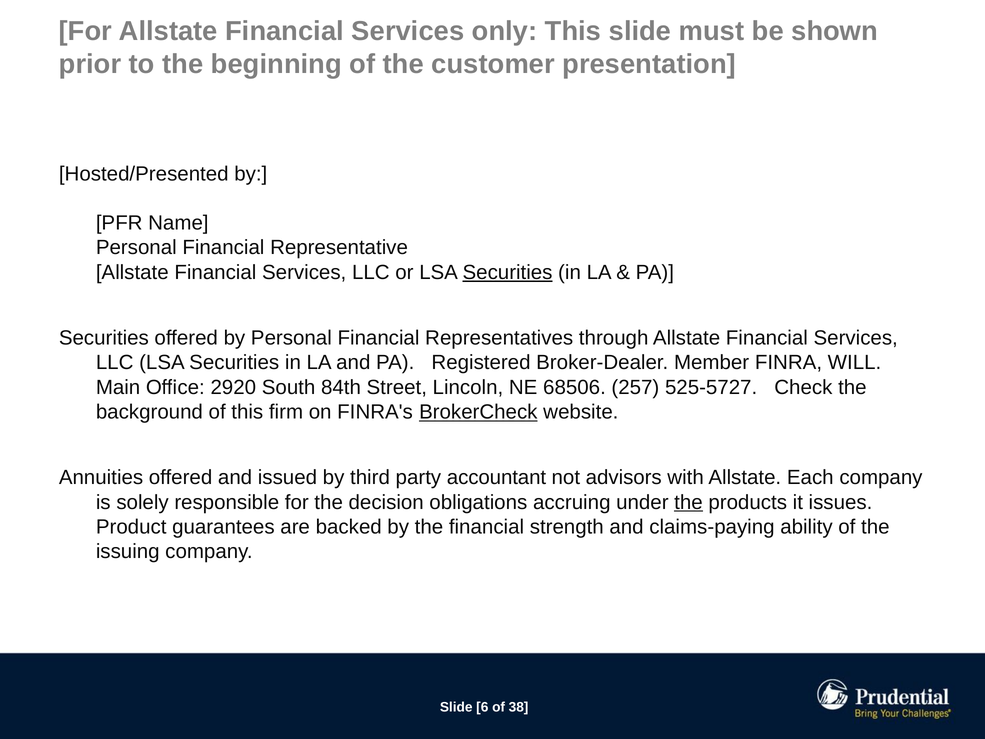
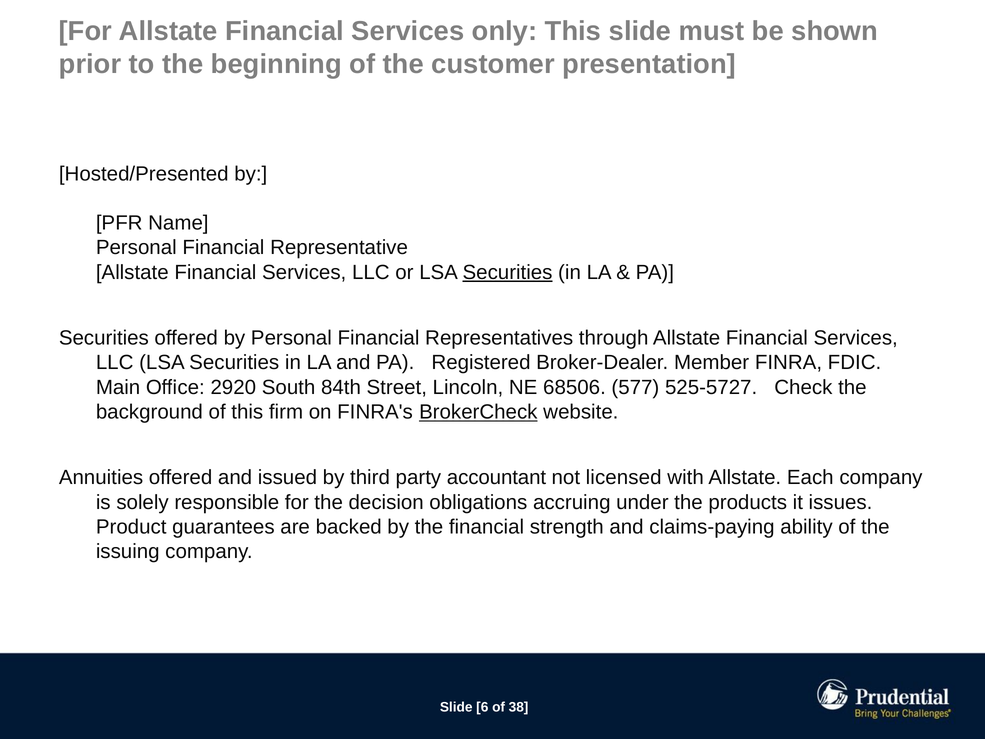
WILL: WILL -> FDIC
257: 257 -> 577
advisors: advisors -> licensed
the at (688, 502) underline: present -> none
